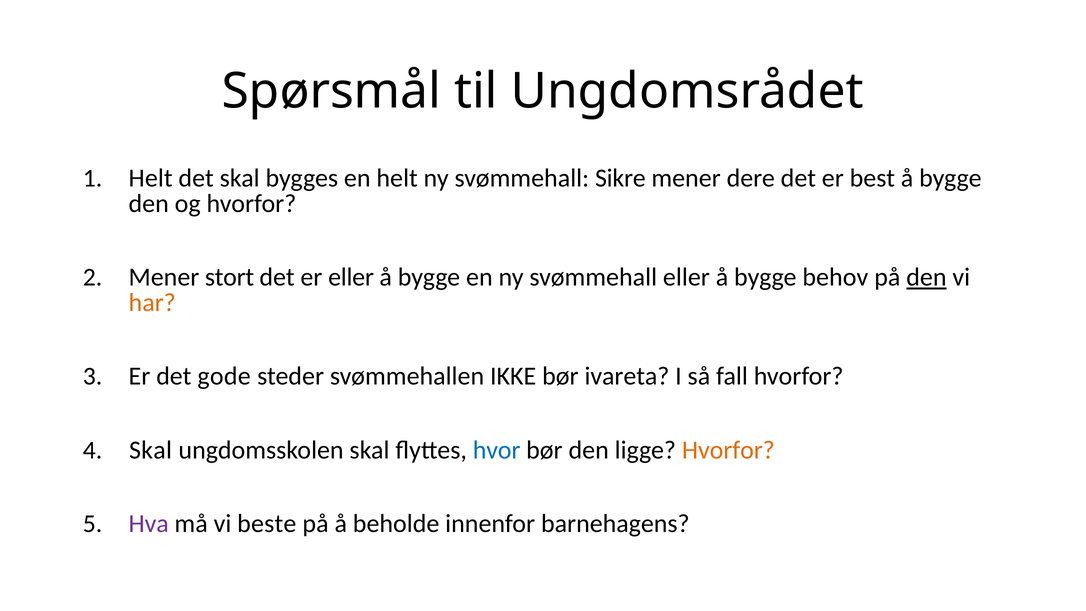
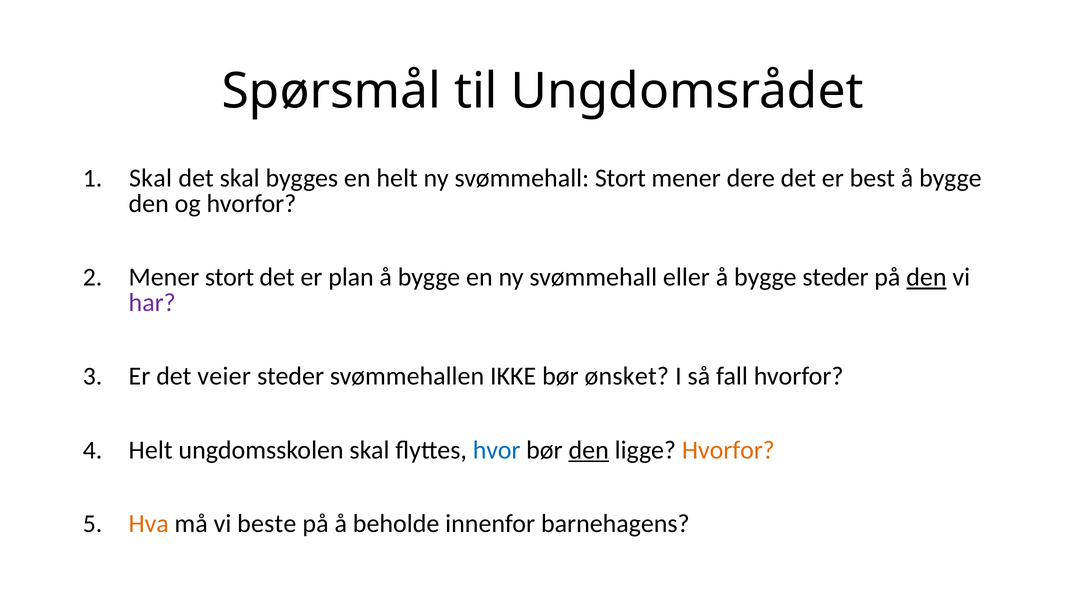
Helt at (151, 178): Helt -> Skal
svømmehall Sikre: Sikre -> Stort
er eller: eller -> plan
bygge behov: behov -> steder
har colour: orange -> purple
gode: gode -> veier
ivareta: ivareta -> ønsket
Skal at (151, 450): Skal -> Helt
den at (589, 450) underline: none -> present
Hva colour: purple -> orange
